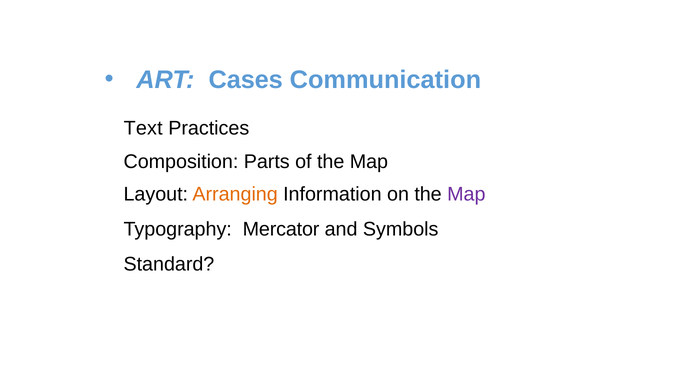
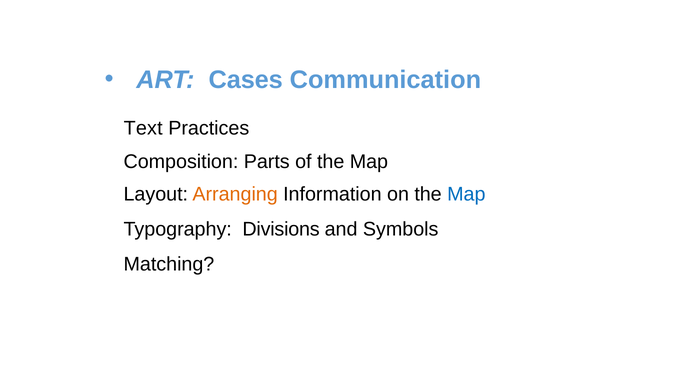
Map at (466, 194) colour: purple -> blue
Mercator: Mercator -> Divisions
Standard: Standard -> Matching
